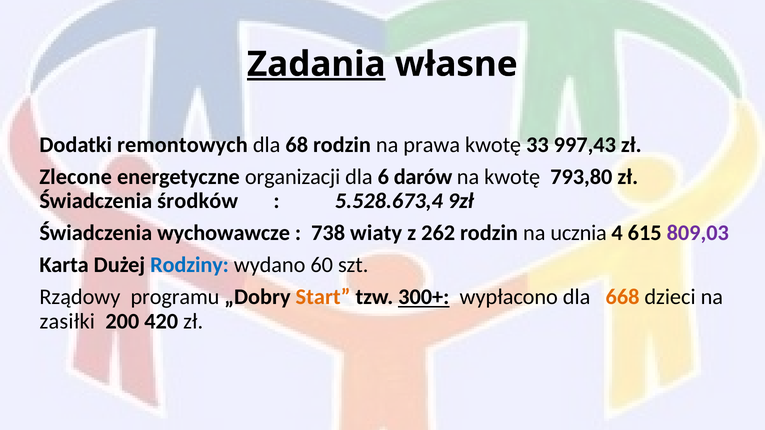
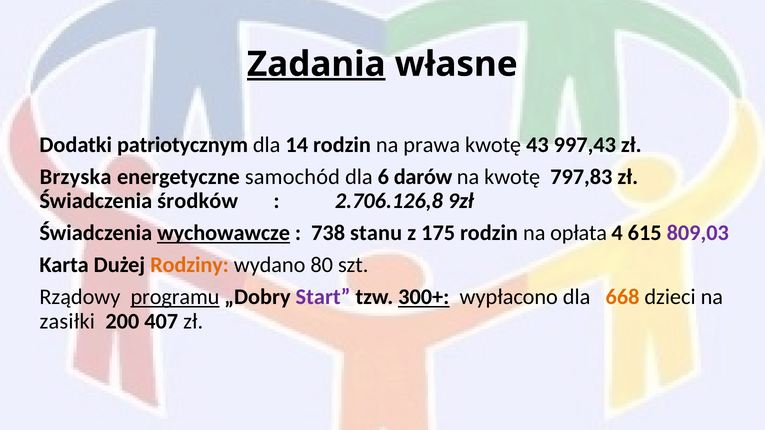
remontowych: remontowych -> patriotycznym
68: 68 -> 14
33: 33 -> 43
Zlecone: Zlecone -> Brzyska
organizacji: organizacji -> samochód
793,80: 793,80 -> 797,83
5.528.673,4: 5.528.673,4 -> 2.706.126,8
wychowawcze underline: none -> present
wiaty: wiaty -> stanu
262: 262 -> 175
ucznia: ucznia -> opłata
Rodziny colour: blue -> orange
60: 60 -> 80
programu underline: none -> present
Start colour: orange -> purple
420: 420 -> 407
